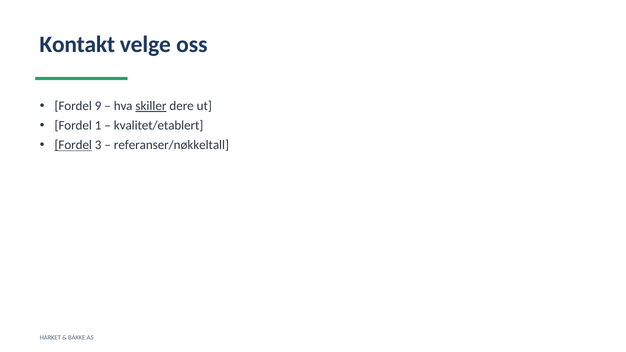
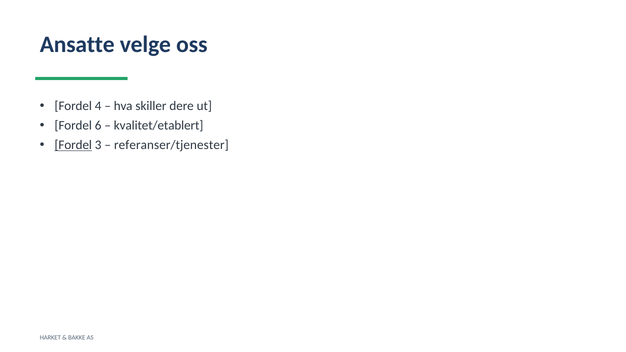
Kontakt: Kontakt -> Ansatte
9: 9 -> 4
skiller underline: present -> none
1: 1 -> 6
referanser/nøkkeltall: referanser/nøkkeltall -> referanser/tjenester
